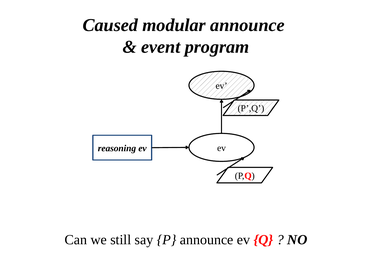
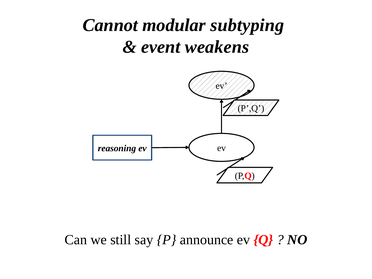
Caused: Caused -> Cannot
modular announce: announce -> subtyping
program: program -> weakens
